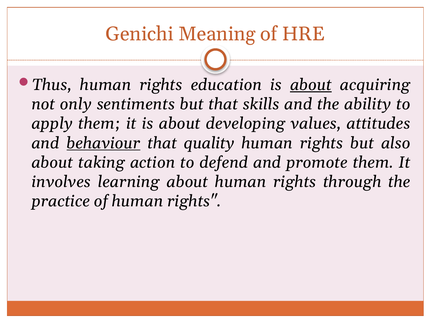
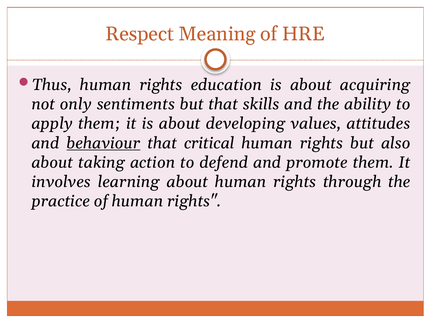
Genichi: Genichi -> Respect
about at (311, 85) underline: present -> none
quality: quality -> critical
